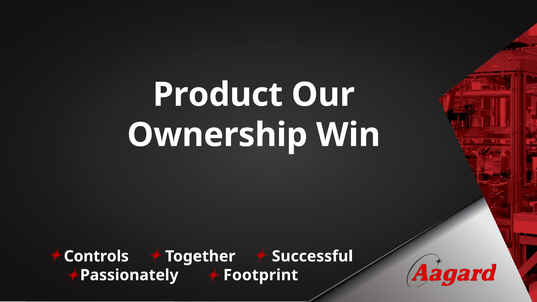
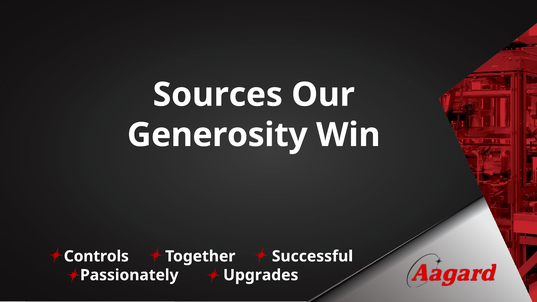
Product: Product -> Sources
Ownership: Ownership -> Generosity
Footprint: Footprint -> Upgrades
